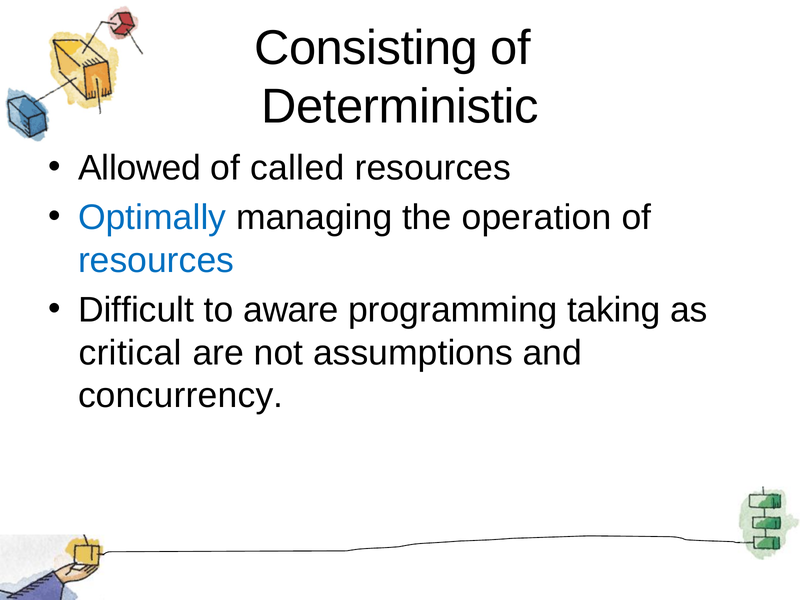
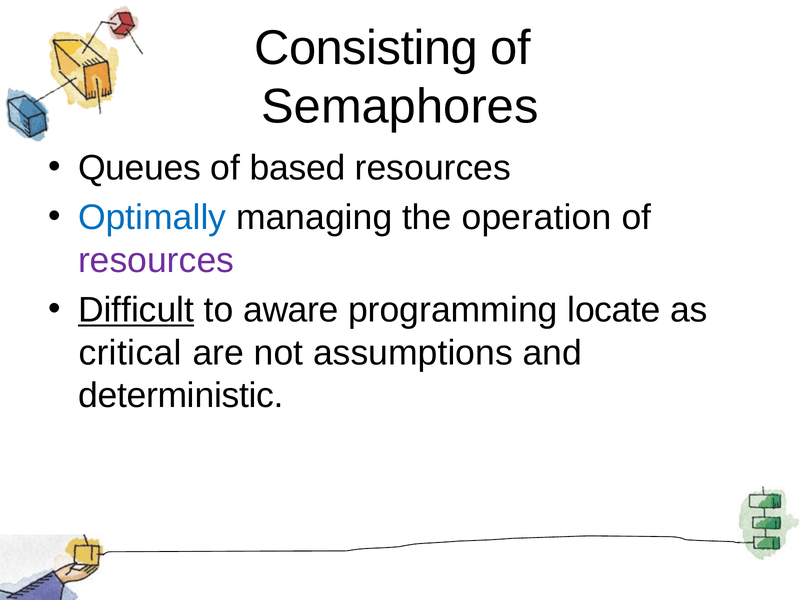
Deterministic: Deterministic -> Semaphores
Allowed: Allowed -> Queues
called: called -> based
resources at (156, 260) colour: blue -> purple
Difficult underline: none -> present
taking: taking -> locate
concurrency: concurrency -> deterministic
